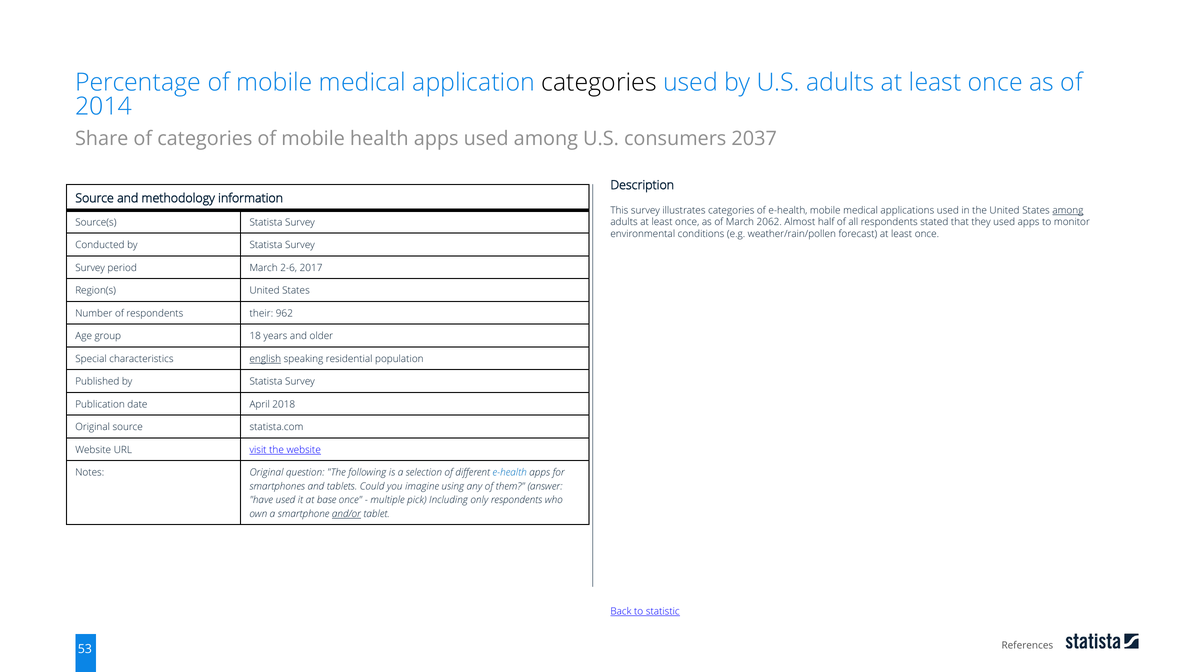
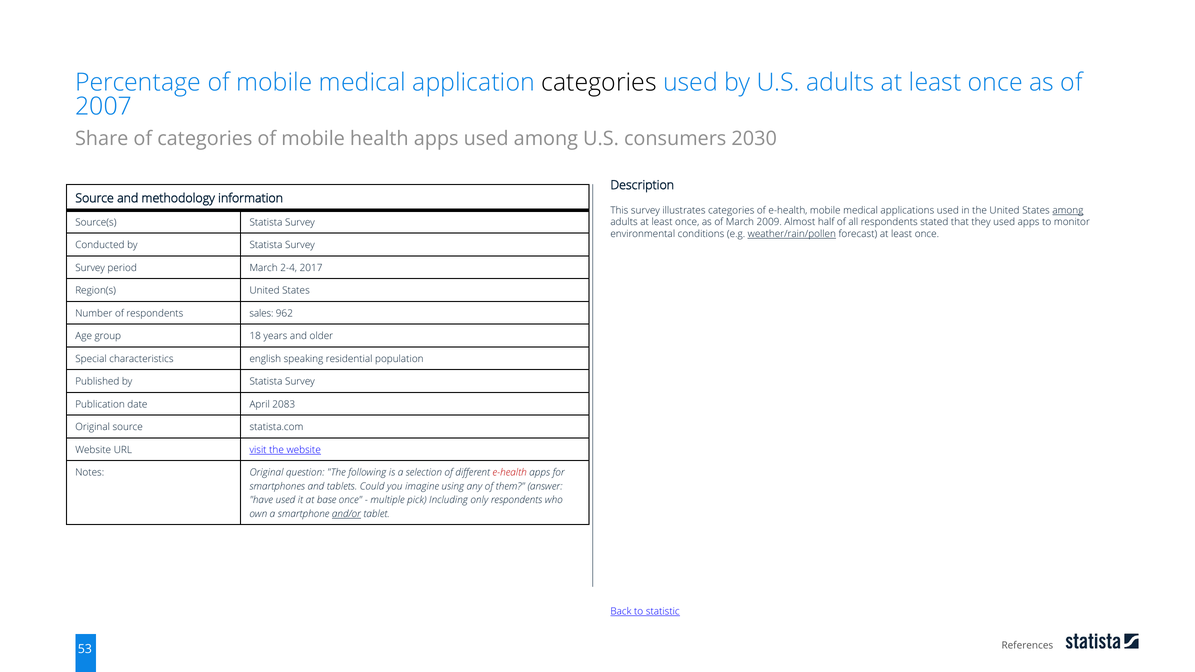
2014: 2014 -> 2007
2037: 2037 -> 2030
2062: 2062 -> 2009
weather/rain/pollen underline: none -> present
2-6: 2-6 -> 2-4
their: their -> sales
english underline: present -> none
2018: 2018 -> 2083
e-health at (510, 473) colour: blue -> red
